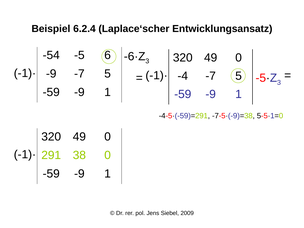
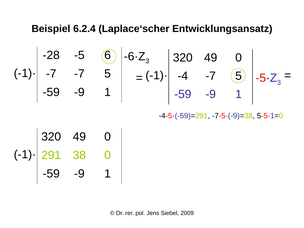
-54: -54 -> -28
-9 at (51, 74): -9 -> -7
